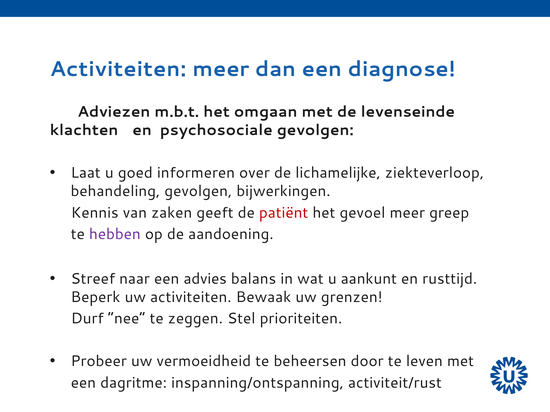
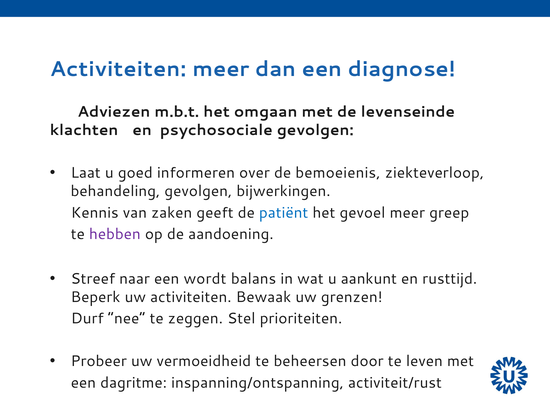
lichamelijke: lichamelijke -> bemoeienis
patiënt colour: red -> blue
advies: advies -> wordt
